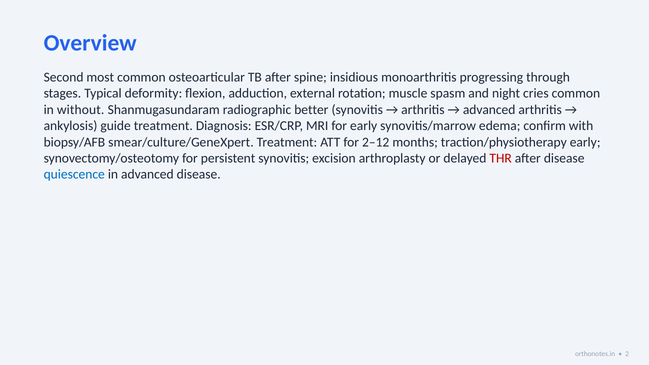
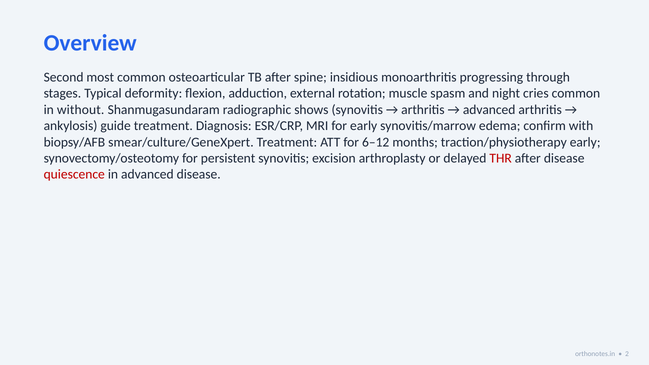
better: better -> shows
2–12: 2–12 -> 6–12
quiescence colour: blue -> red
